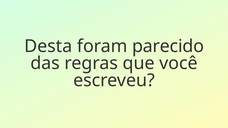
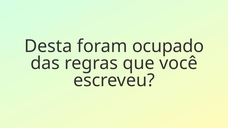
parecido: parecido -> ocupado
